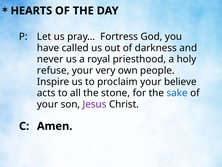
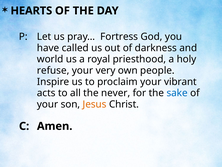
never: never -> world
believe: believe -> vibrant
stone: stone -> never
Jesus colour: purple -> orange
